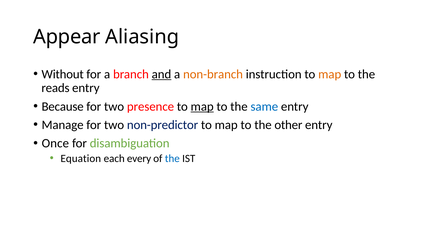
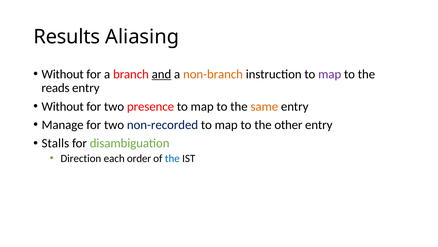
Appear: Appear -> Results
map at (330, 74) colour: orange -> purple
Because at (63, 106): Because -> Without
map at (202, 106) underline: present -> none
same colour: blue -> orange
non-predictor: non-predictor -> non-recorded
Once: Once -> Stalls
Equation: Equation -> Direction
every: every -> order
